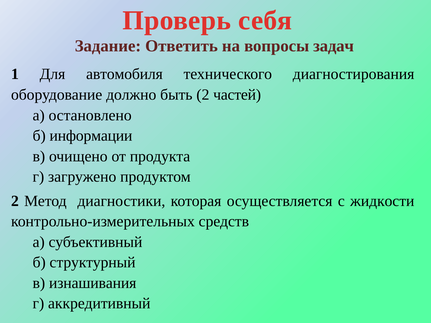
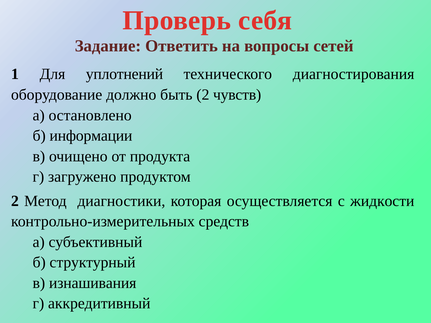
задач: задач -> сетей
автомобиля: автомобиля -> уплотнений
частей: частей -> чувств
